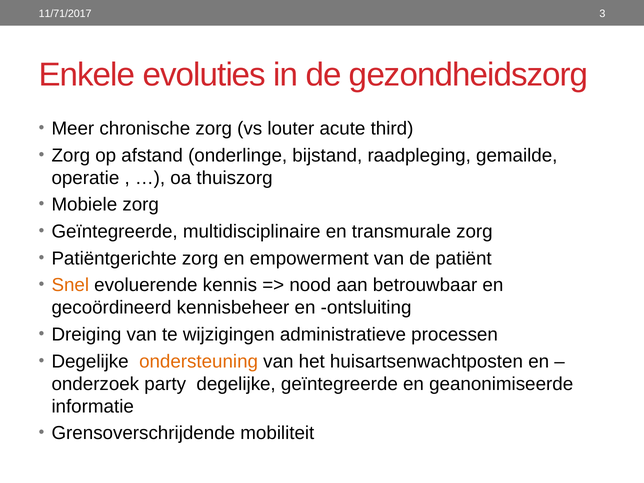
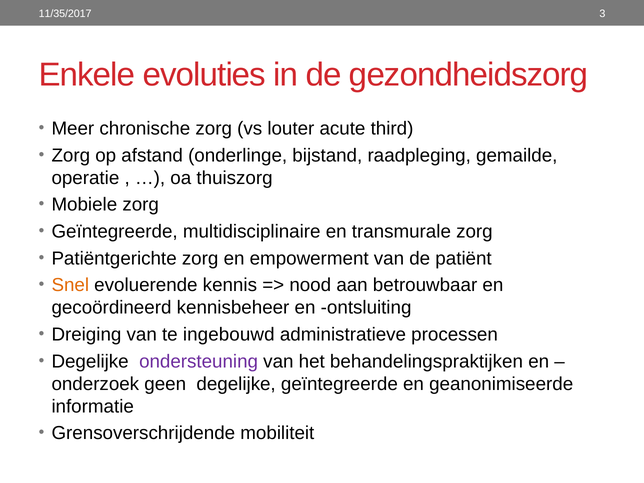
11/71/2017: 11/71/2017 -> 11/35/2017
wijzigingen: wijzigingen -> ingebouwd
ondersteuning colour: orange -> purple
huisartsenwachtposten: huisartsenwachtposten -> behandelingspraktijken
party: party -> geen
